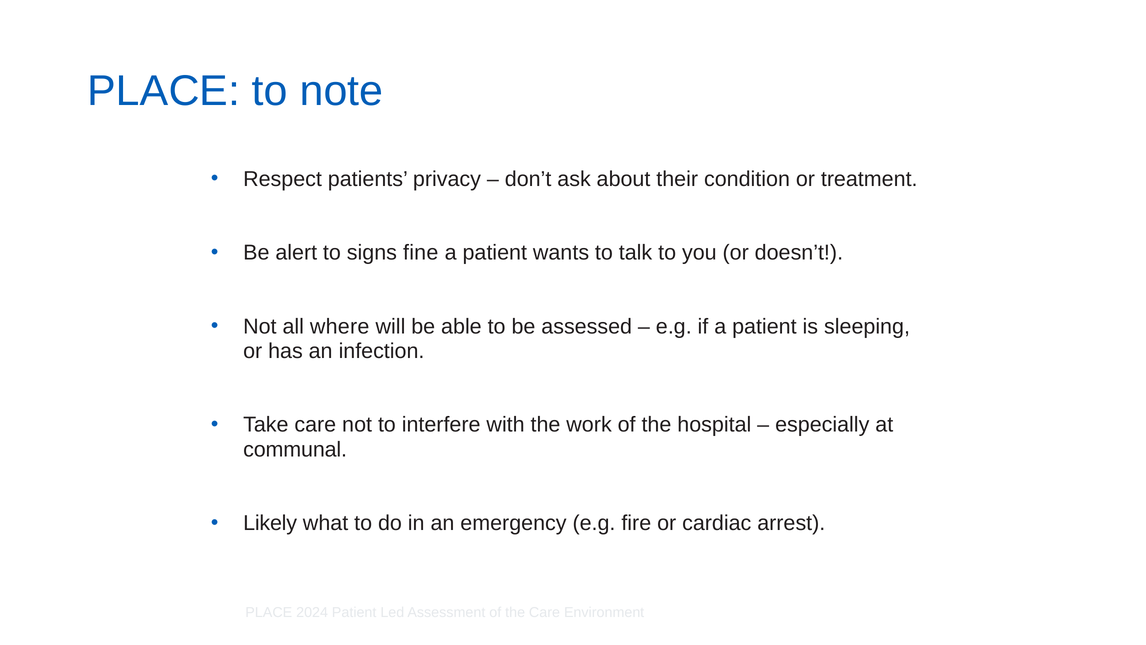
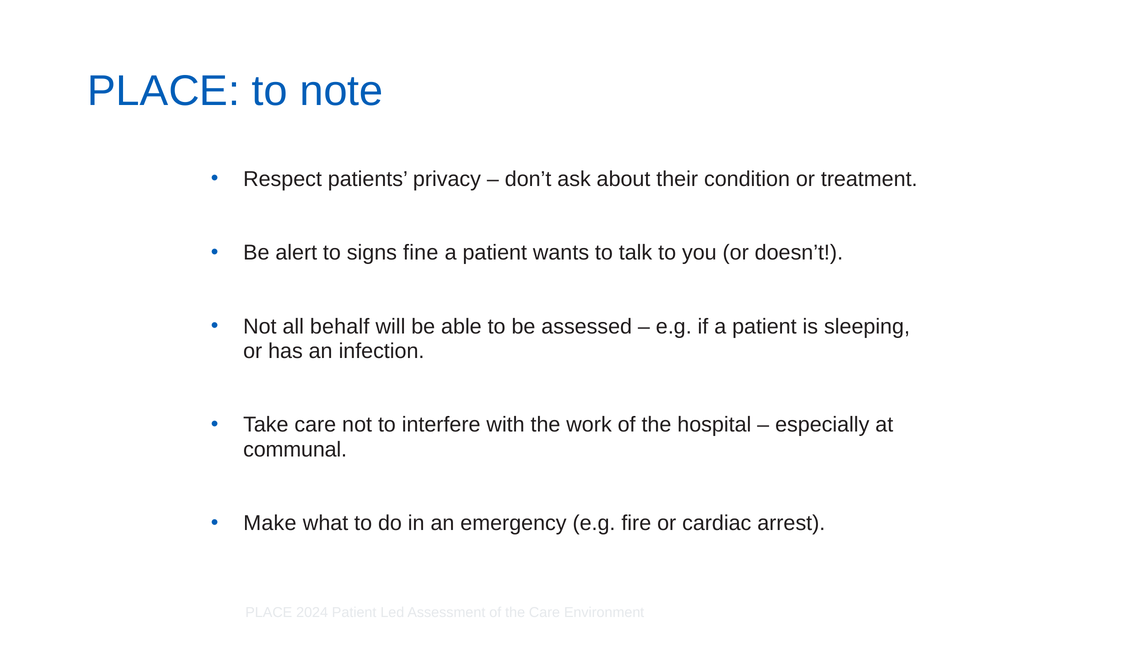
where: where -> behalf
Likely: Likely -> Make
